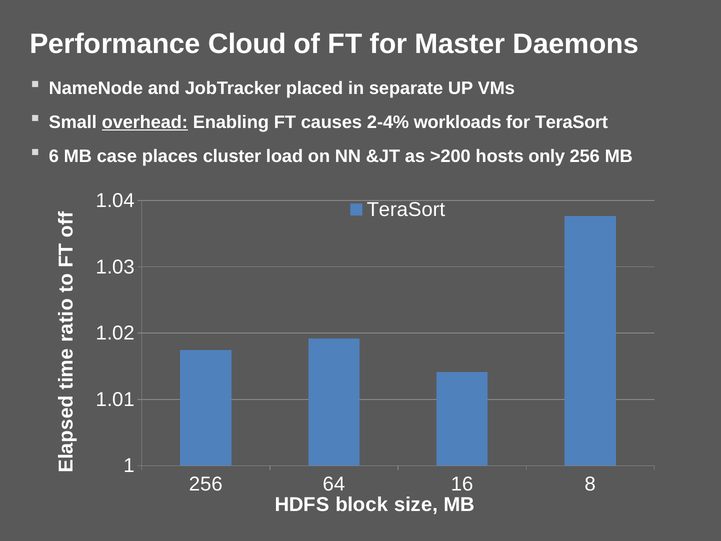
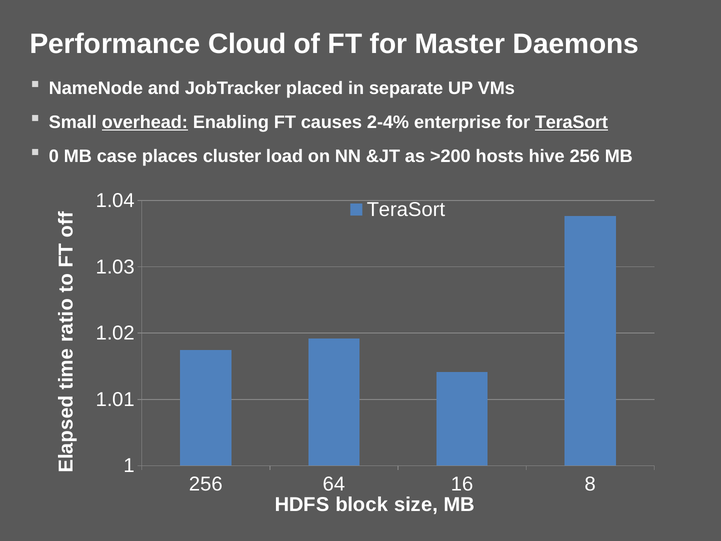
workloads: workloads -> enterprise
TeraSort at (571, 122) underline: none -> present
6: 6 -> 0
only: only -> hive
